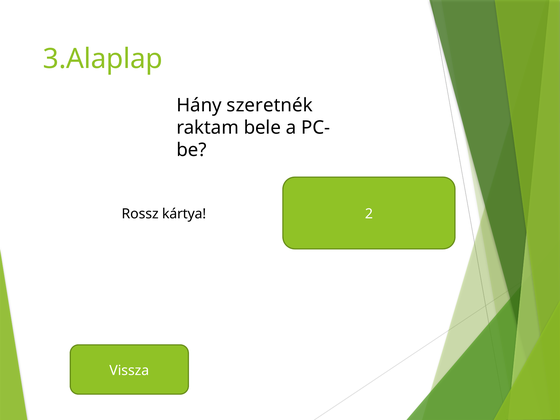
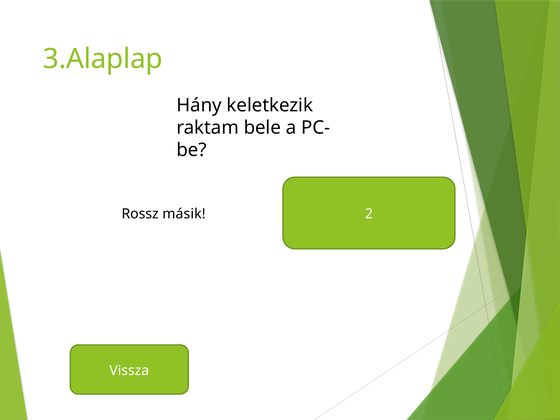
szeretnék: szeretnék -> keletkezik
kártya: kártya -> másik
